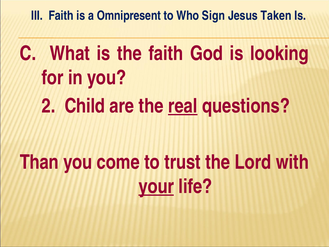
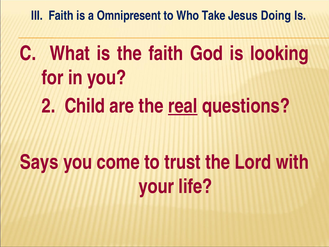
Sign: Sign -> Take
Taken: Taken -> Doing
Than: Than -> Says
your underline: present -> none
